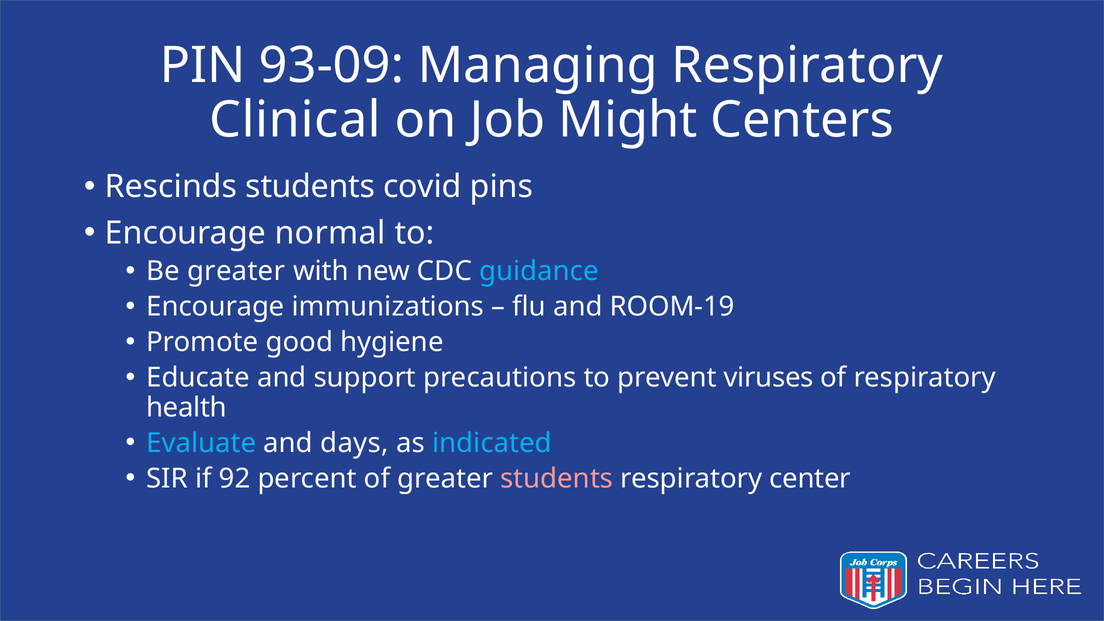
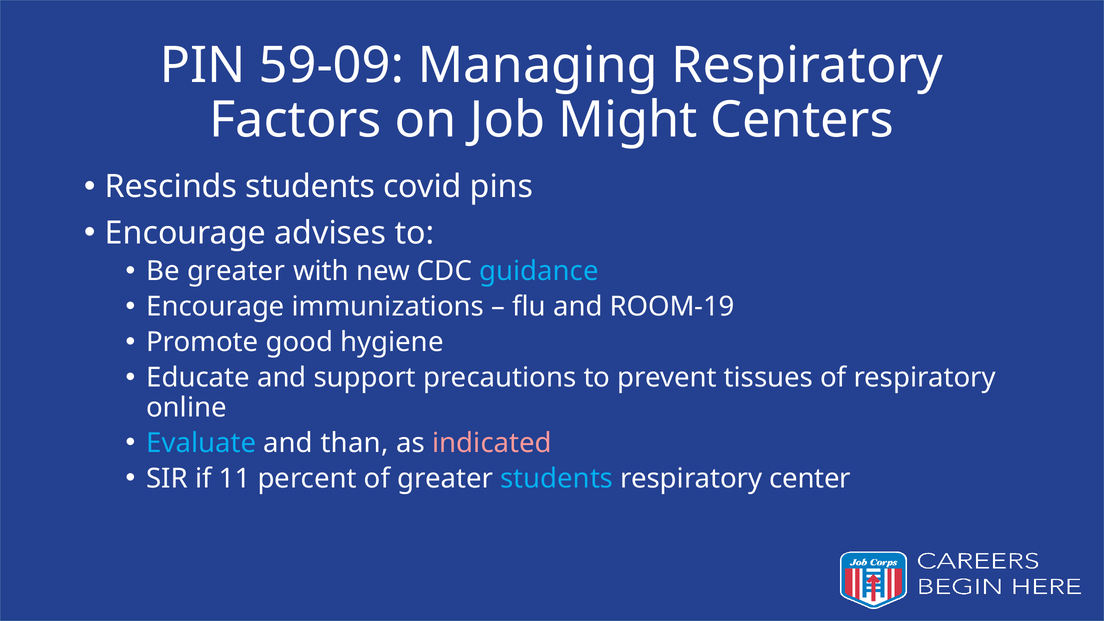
93-09: 93-09 -> 59-09
Clinical: Clinical -> Factors
normal: normal -> advises
viruses: viruses -> tissues
health: health -> online
days: days -> than
indicated colour: light blue -> pink
92: 92 -> 11
students at (557, 478) colour: pink -> light blue
